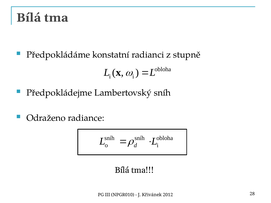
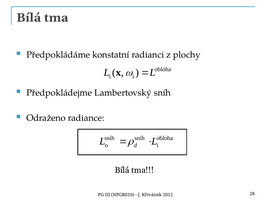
stupně: stupně -> plochy
